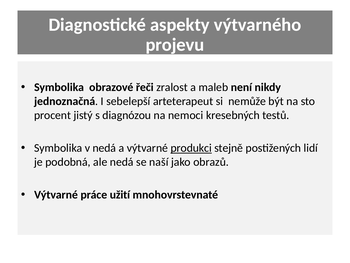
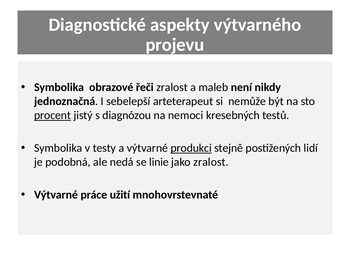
procent underline: none -> present
v nedá: nedá -> testy
naší: naší -> linie
jako obrazů: obrazů -> zralost
